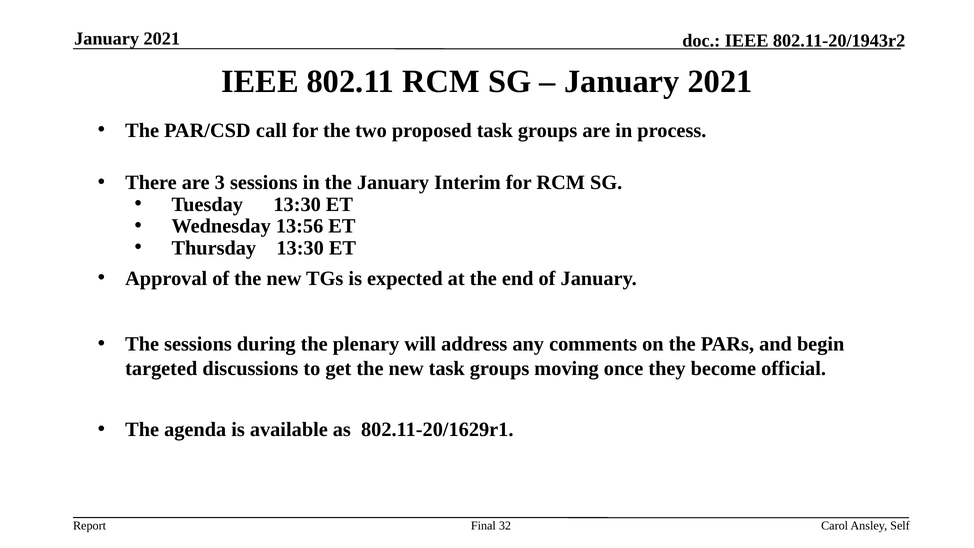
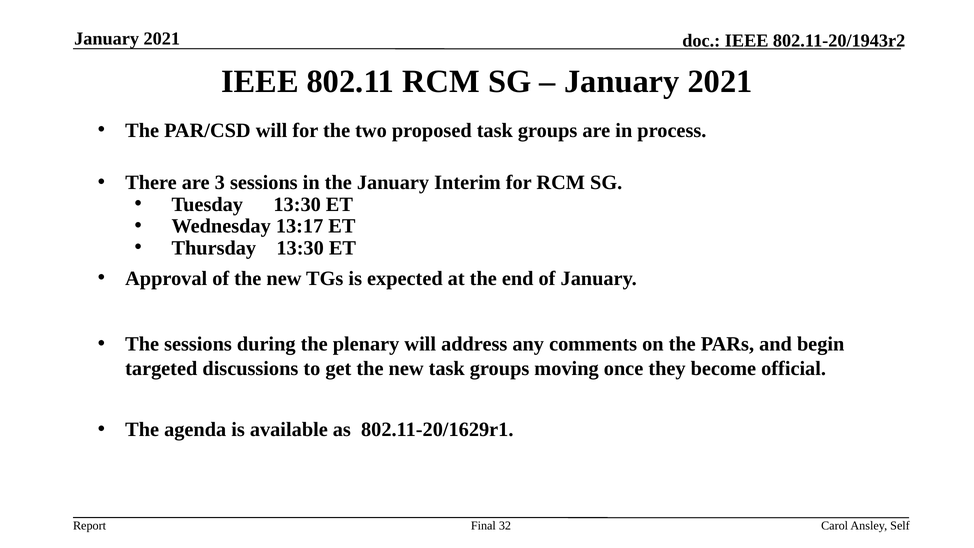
PAR/CSD call: call -> will
13:56: 13:56 -> 13:17
